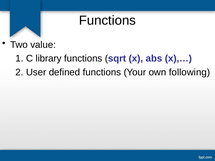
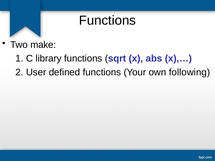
value: value -> make
